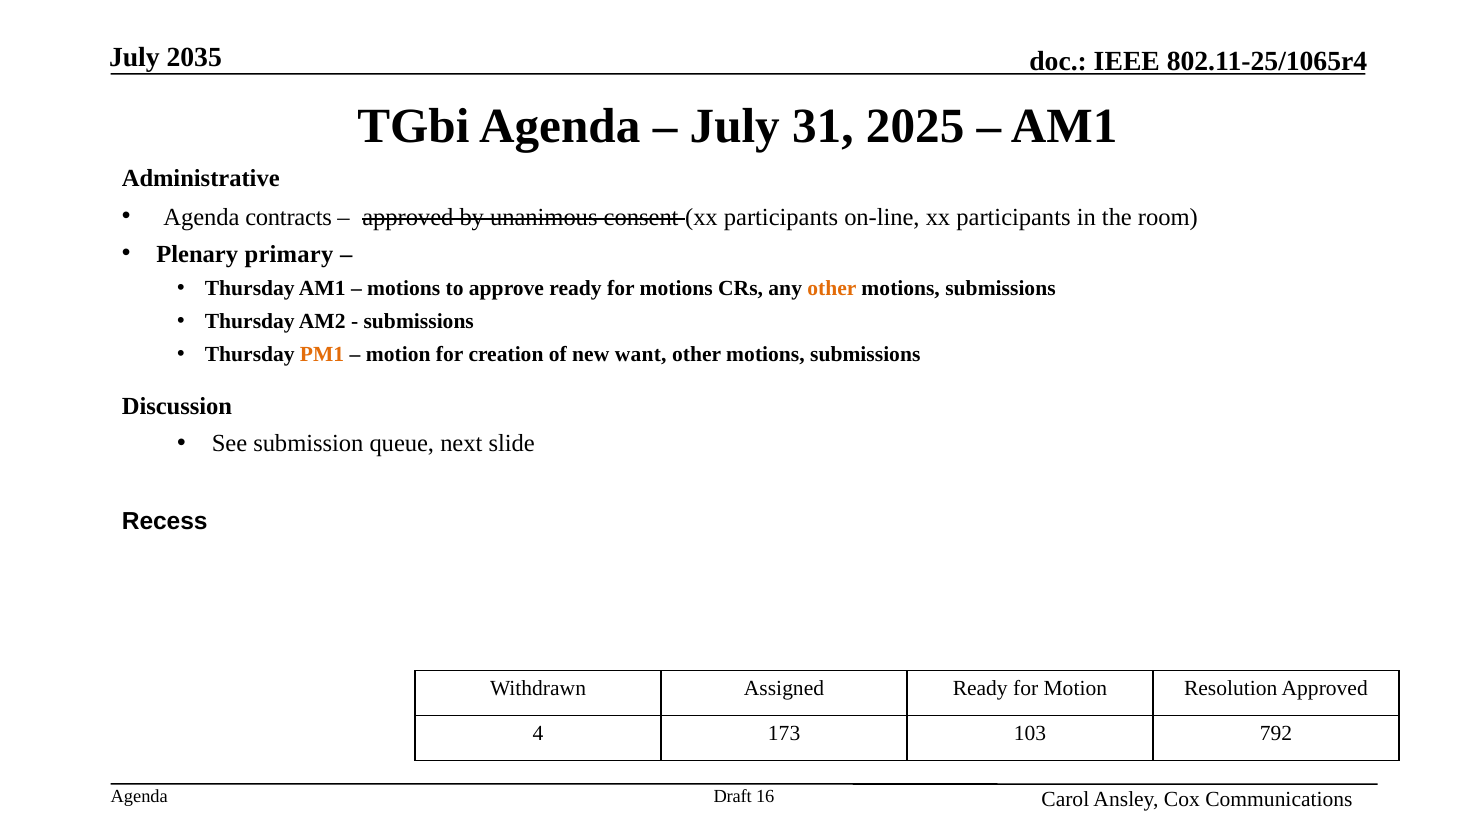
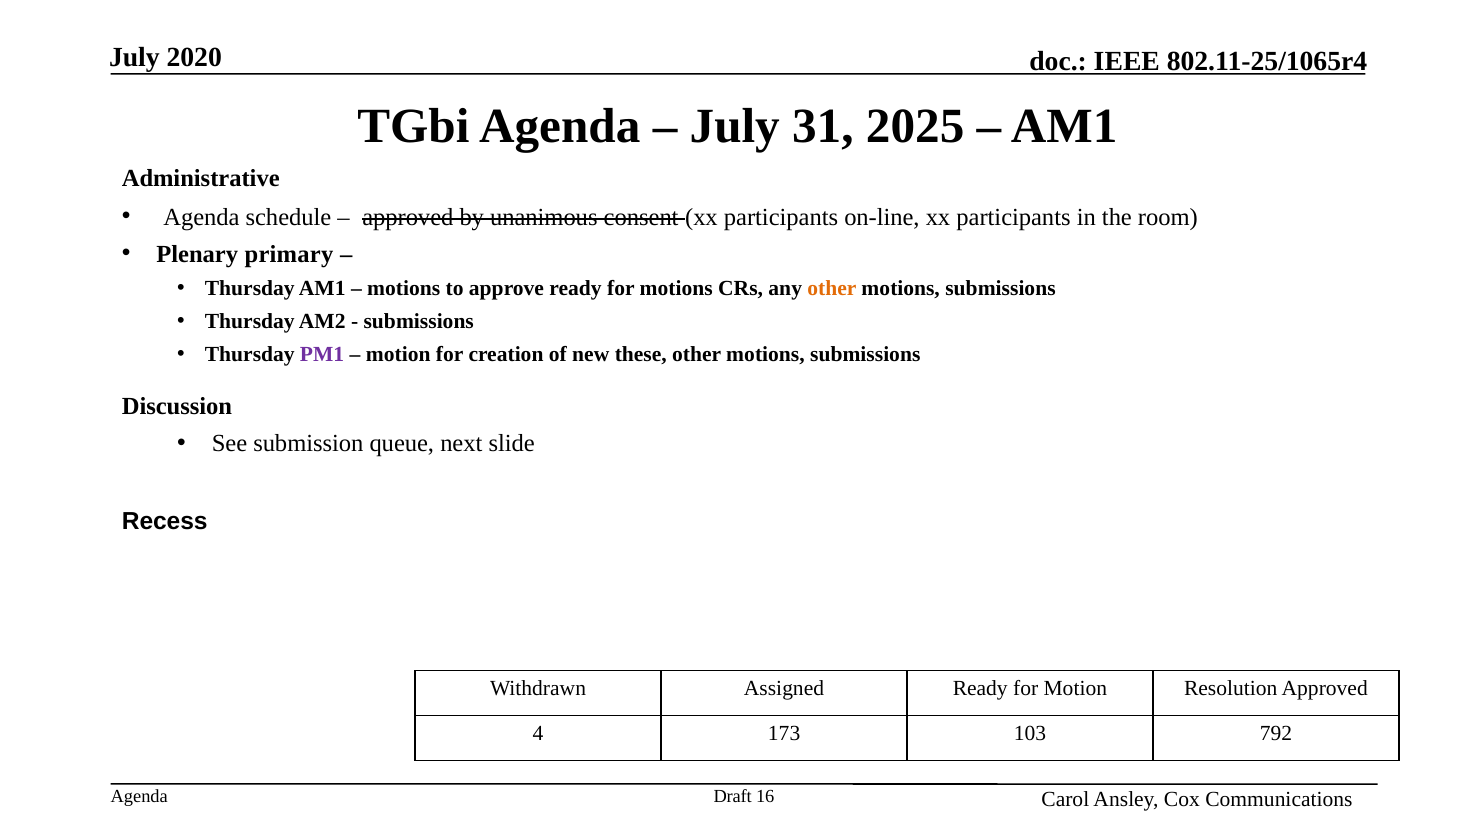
2035: 2035 -> 2020
contracts: contracts -> schedule
PM1 colour: orange -> purple
want: want -> these
